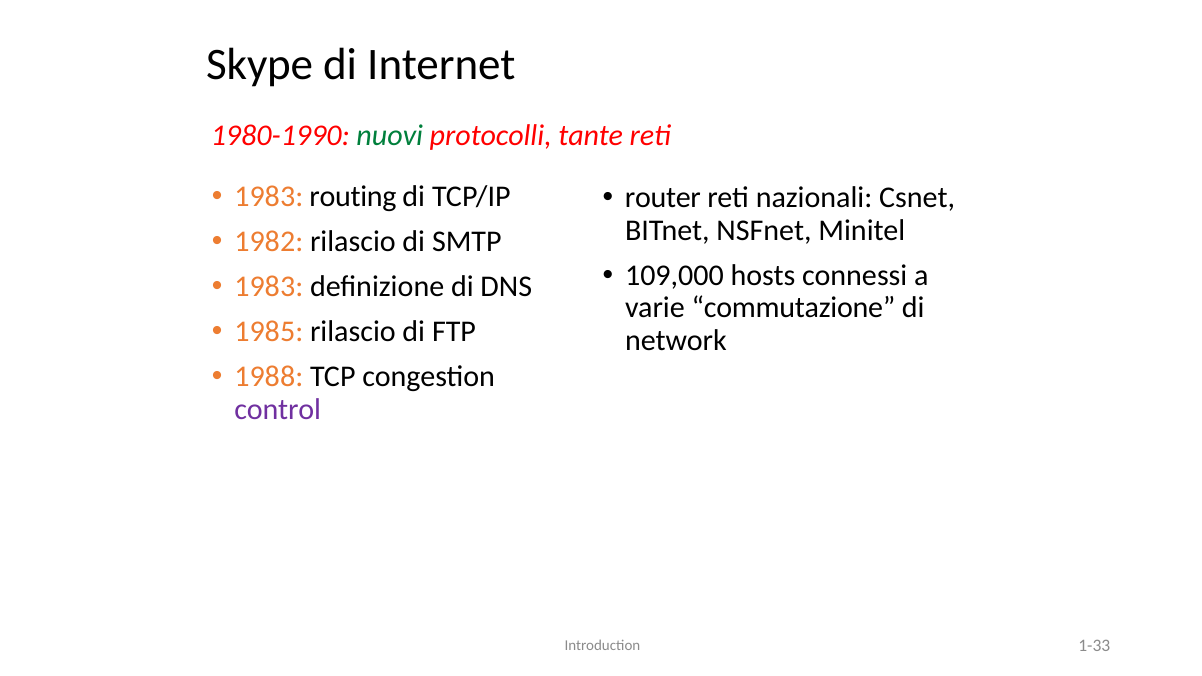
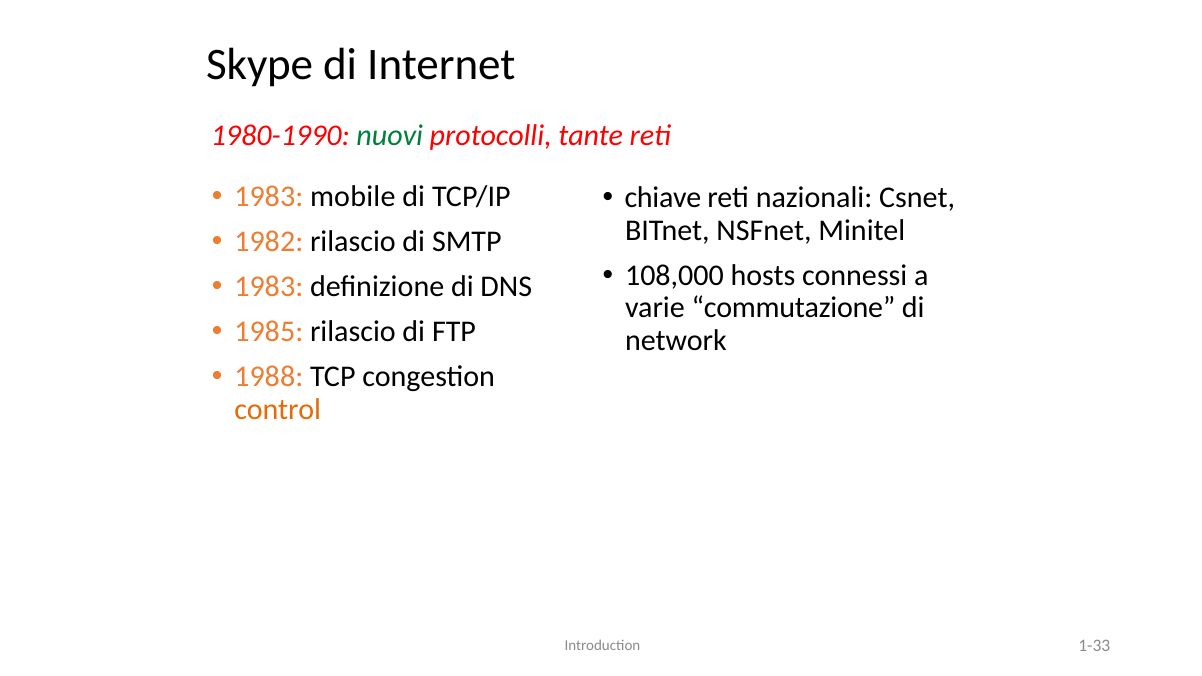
routing: routing -> mobile
router: router -> chiave
109,000: 109,000 -> 108,000
control colour: purple -> orange
